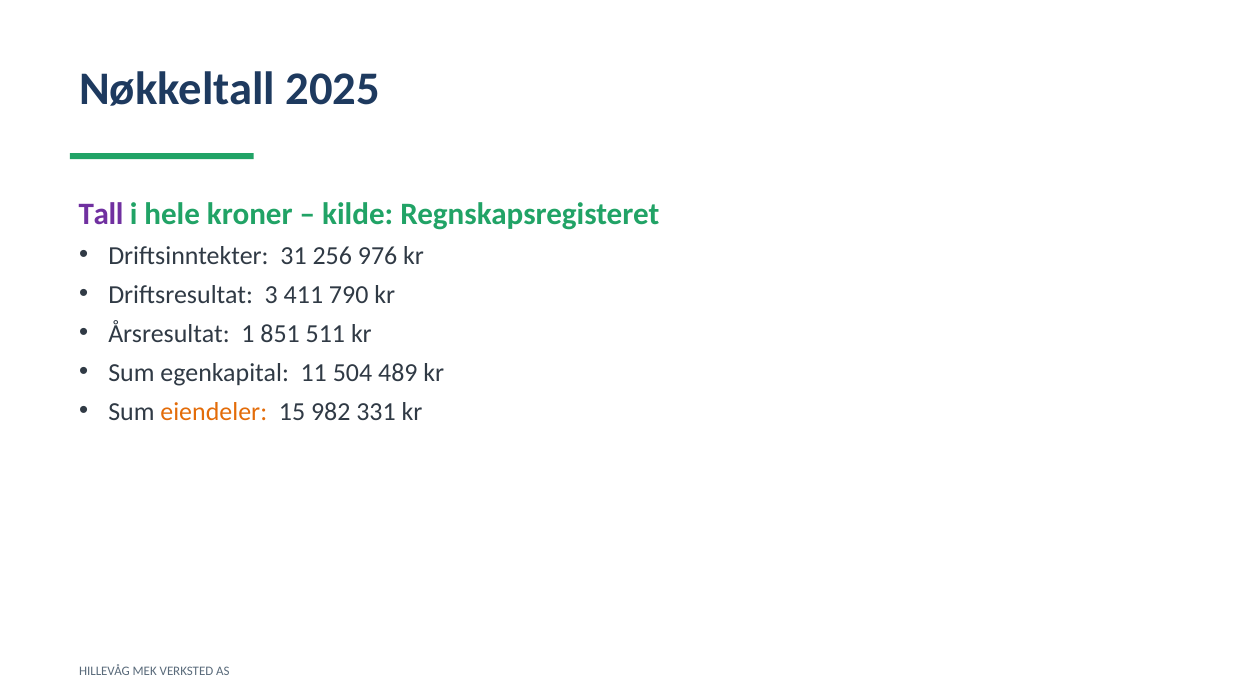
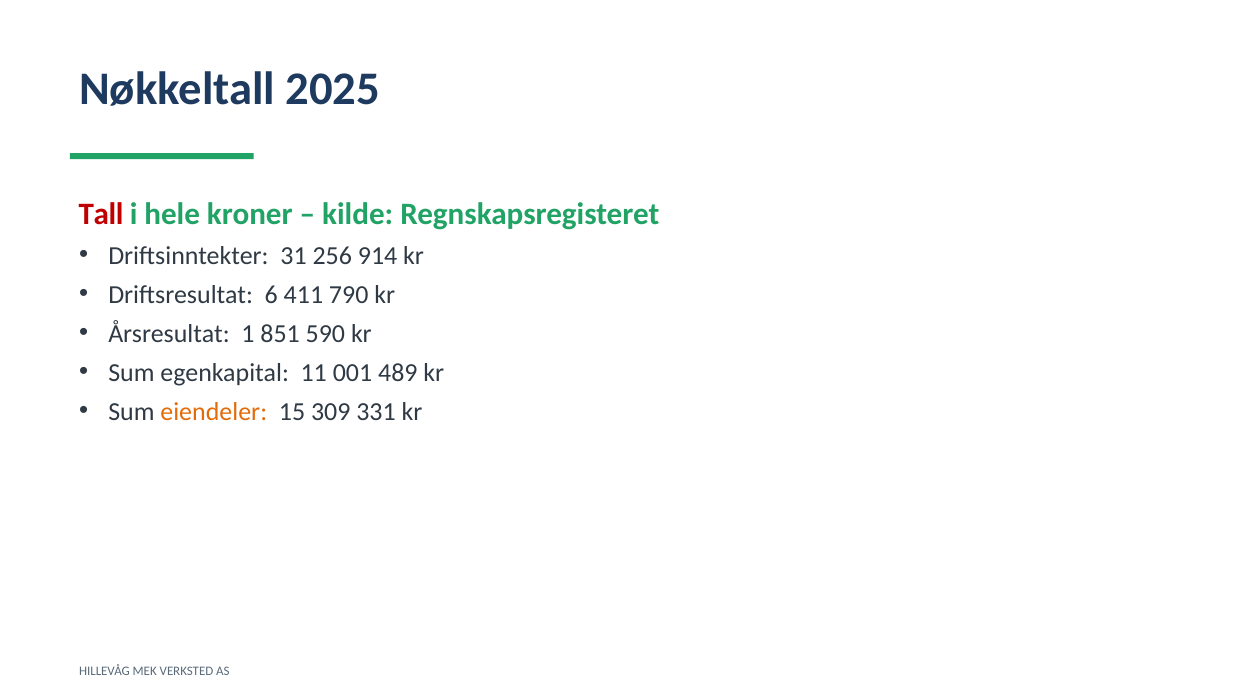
Tall colour: purple -> red
976: 976 -> 914
3: 3 -> 6
511: 511 -> 590
504: 504 -> 001
982: 982 -> 309
